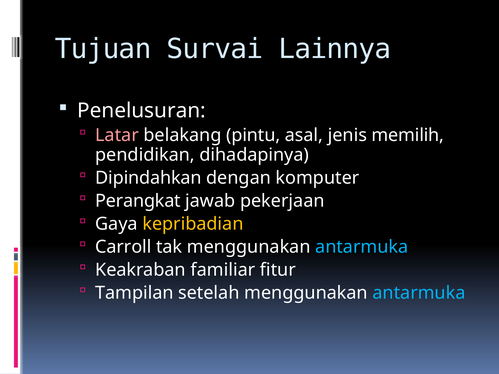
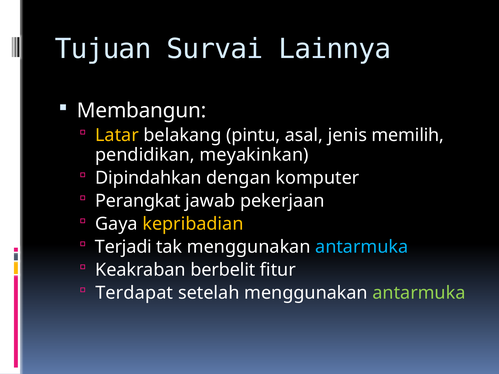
Penelusuran: Penelusuran -> Membangun
Latar colour: pink -> yellow
dihadapinya: dihadapinya -> meyakinkan
Carroll: Carroll -> Terjadi
familiar: familiar -> berbelit
Tampilan: Tampilan -> Terdapat
antarmuka at (419, 293) colour: light blue -> light green
